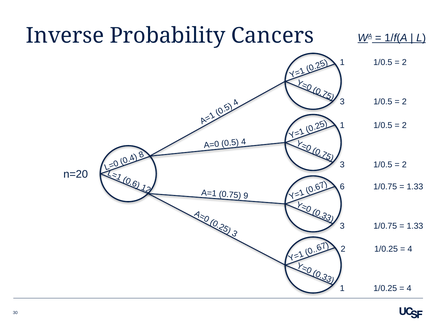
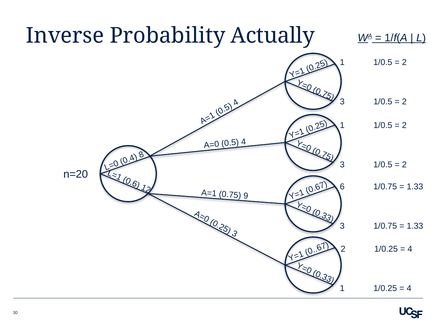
Cancers: Cancers -> Actually
